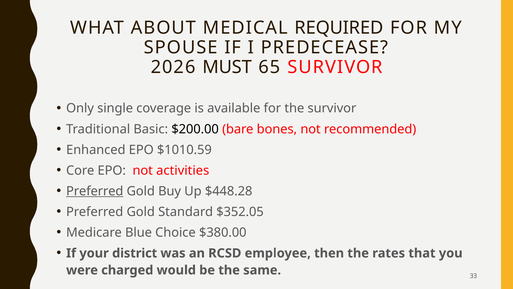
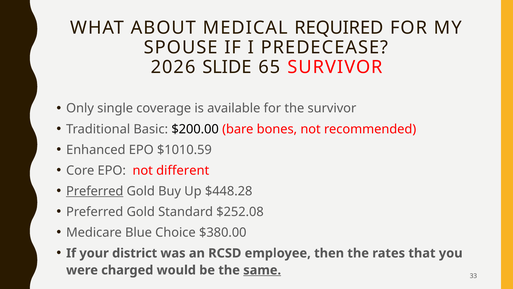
MUST: MUST -> SLIDE
activities: activities -> different
$352.05: $352.05 -> $252.08
same underline: none -> present
